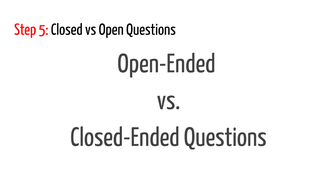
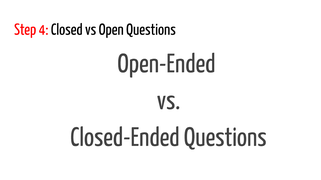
5: 5 -> 4
